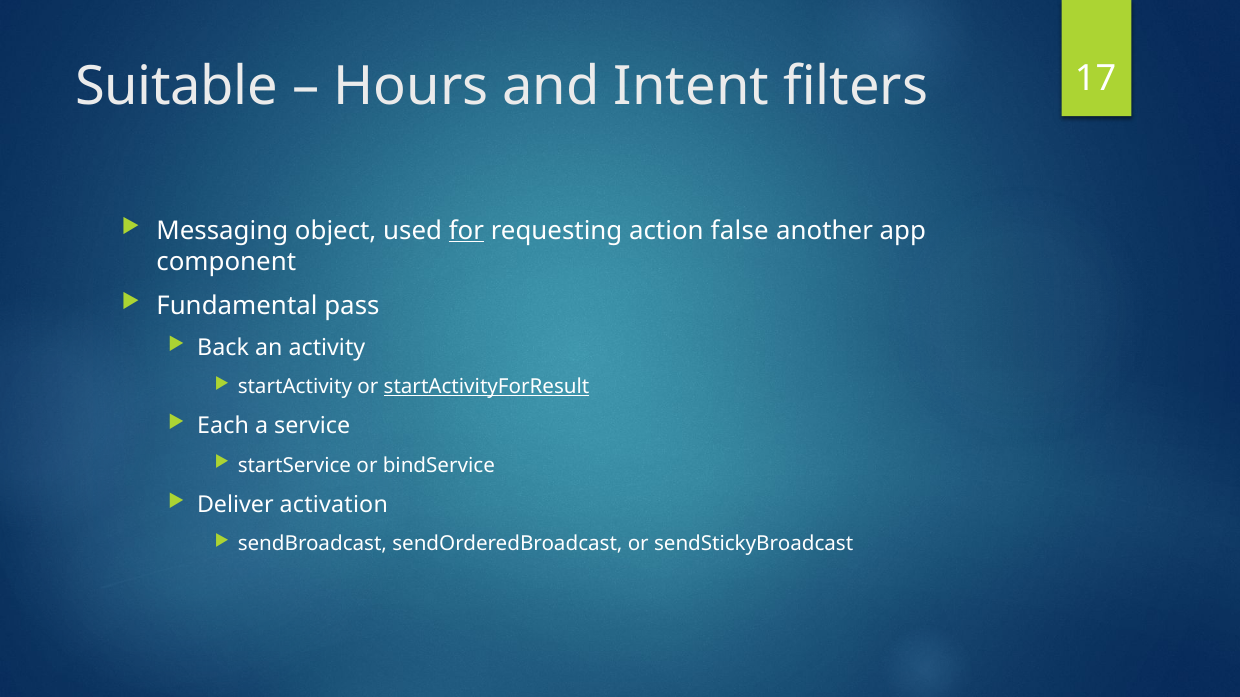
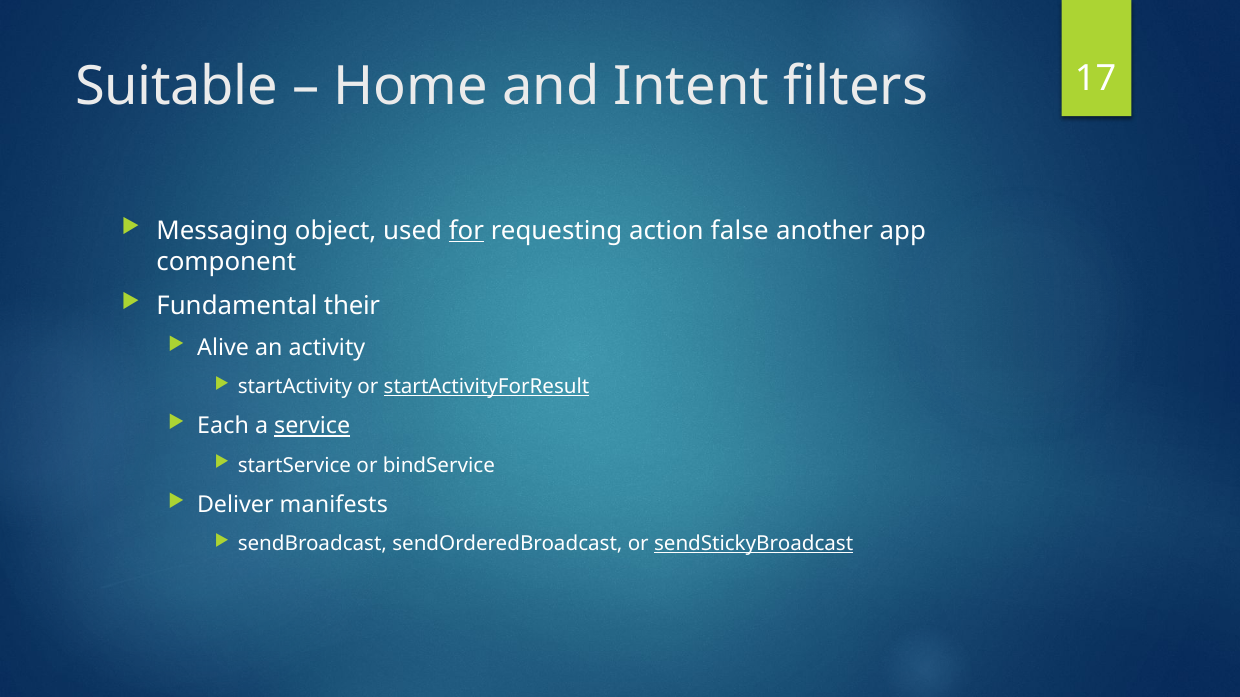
Hours: Hours -> Home
pass: pass -> their
Back: Back -> Alive
service underline: none -> present
activation: activation -> manifests
sendStickyBroadcast underline: none -> present
